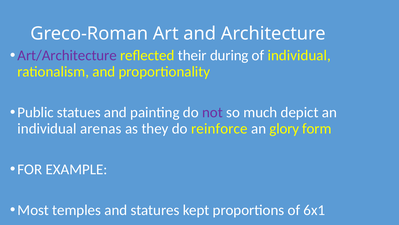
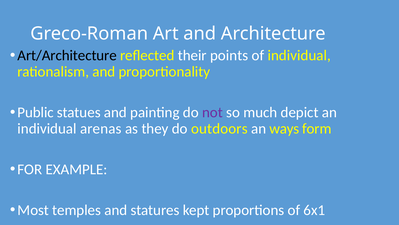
Art/Architecture colour: purple -> black
during: during -> points
reinforce: reinforce -> outdoors
glory: glory -> ways
